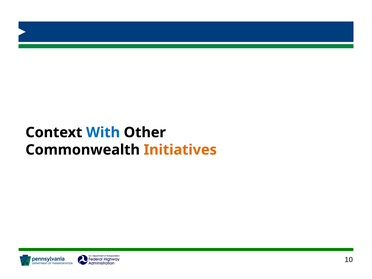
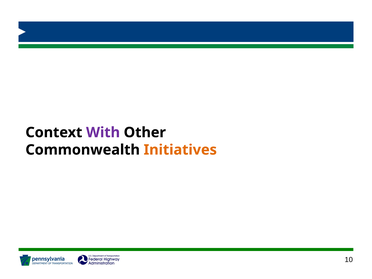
With colour: blue -> purple
